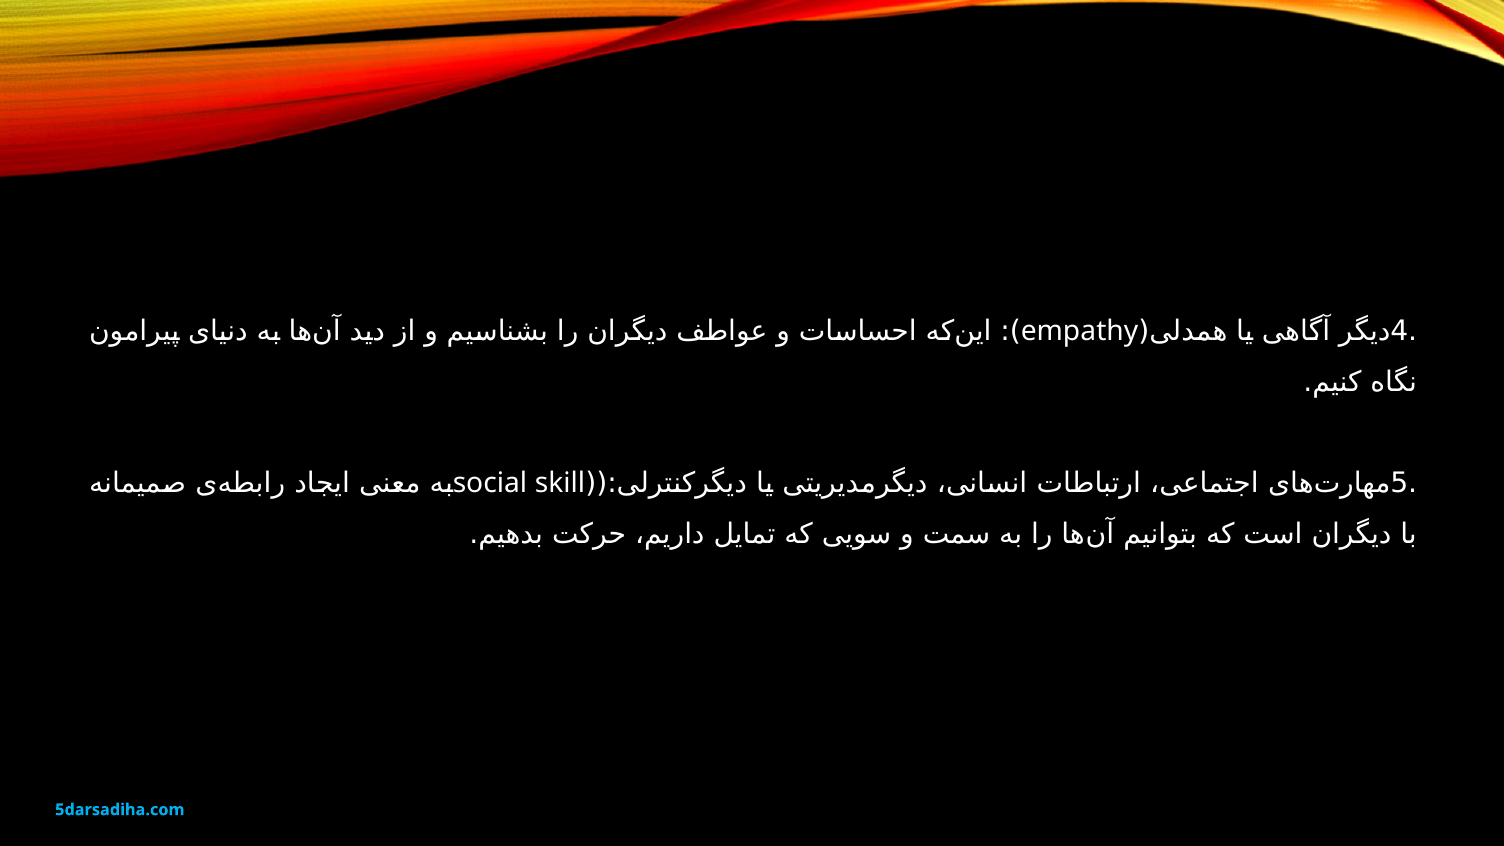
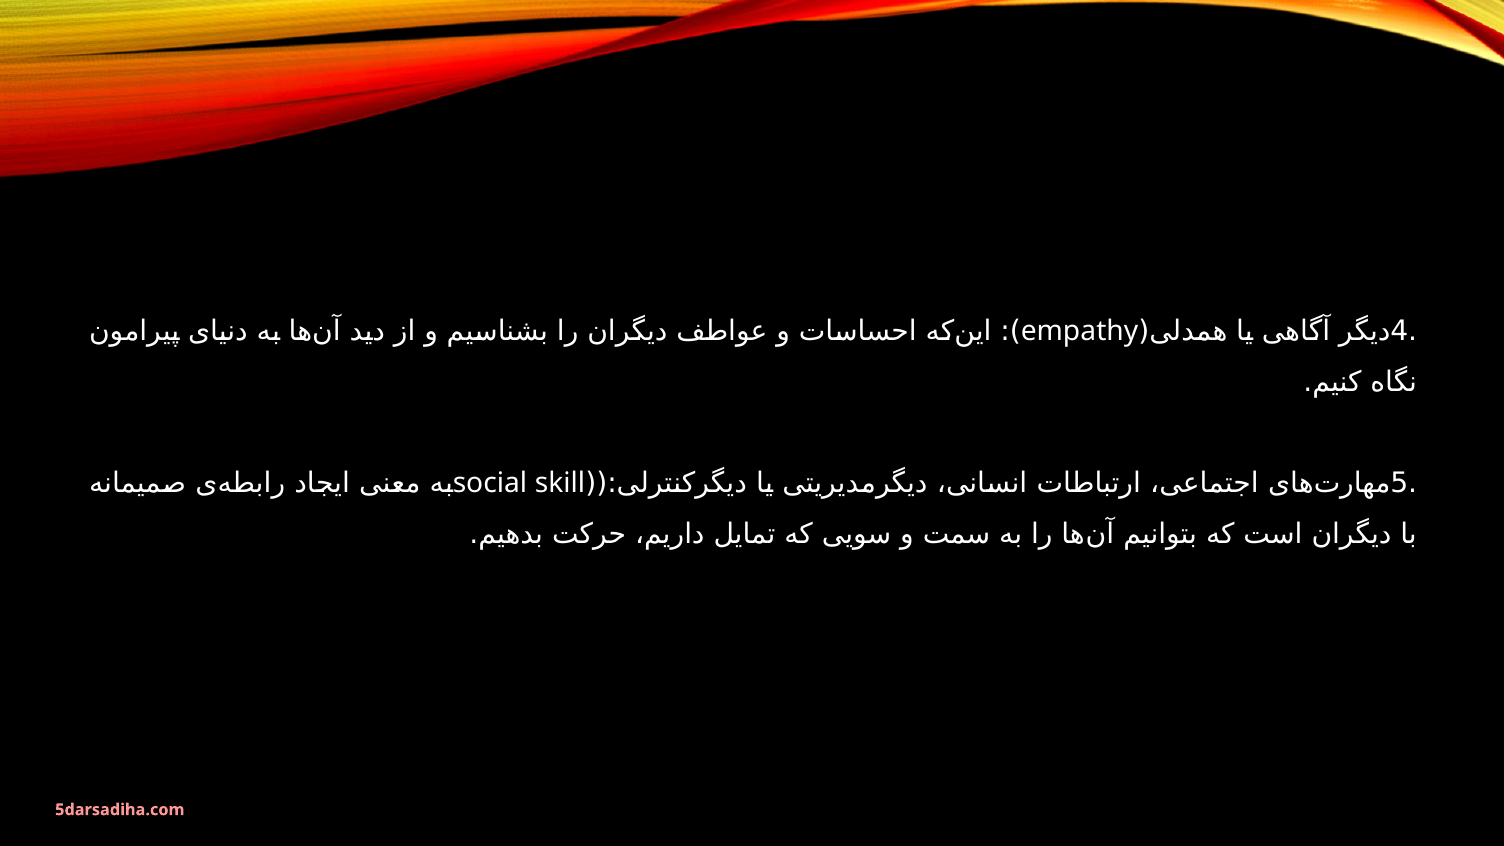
5darsadiha.com colour: light blue -> pink
